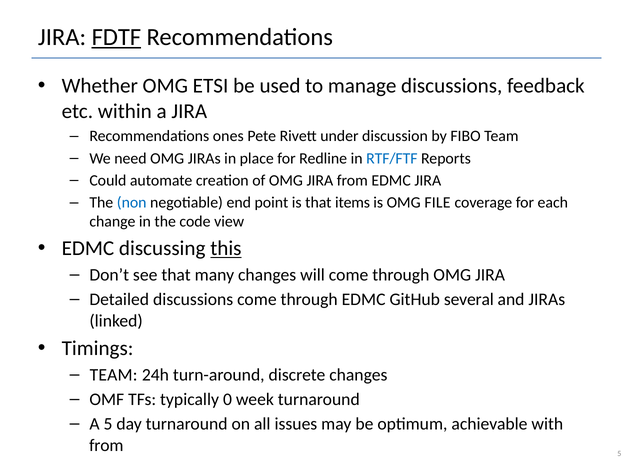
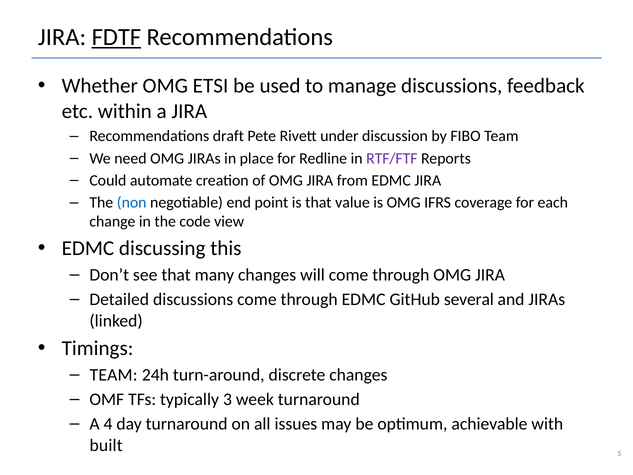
ones: ones -> draft
RTF/FTF colour: blue -> purple
items: items -> value
FILE: FILE -> IFRS
this underline: present -> none
0: 0 -> 3
A 5: 5 -> 4
from at (106, 445): from -> built
